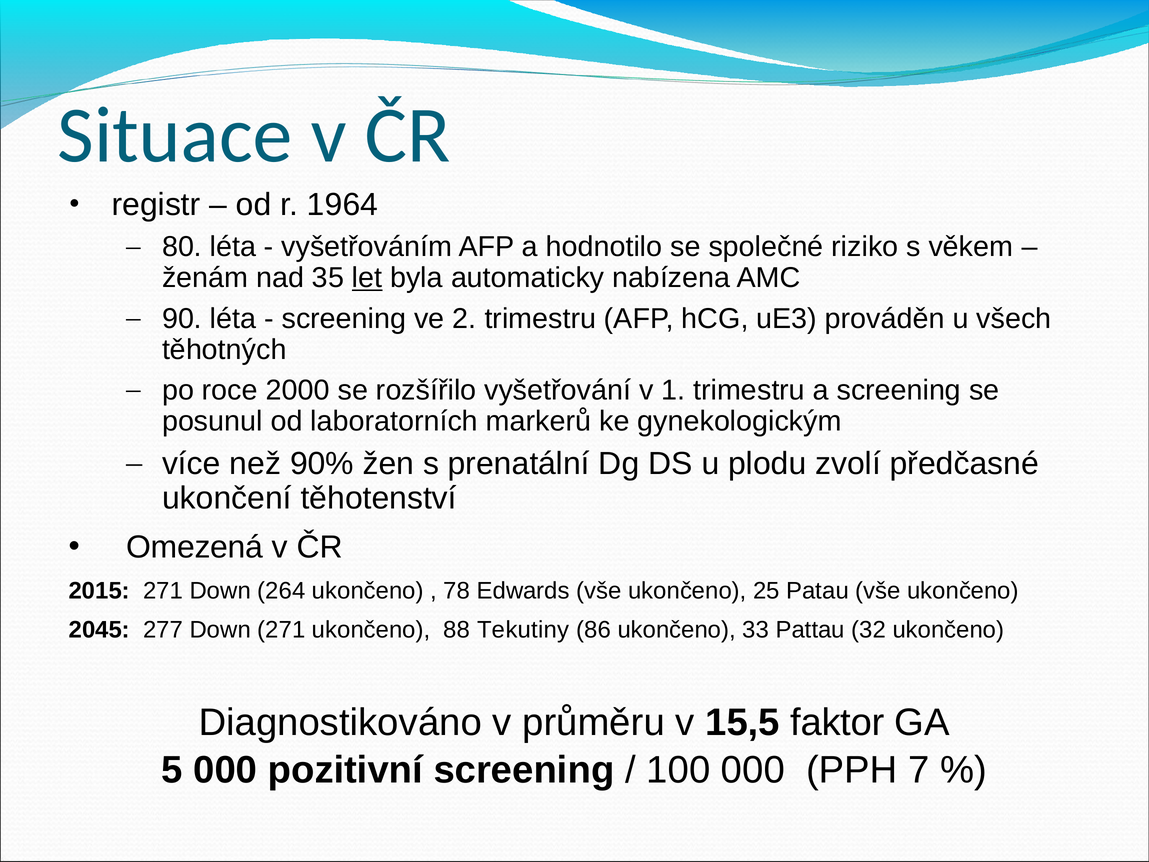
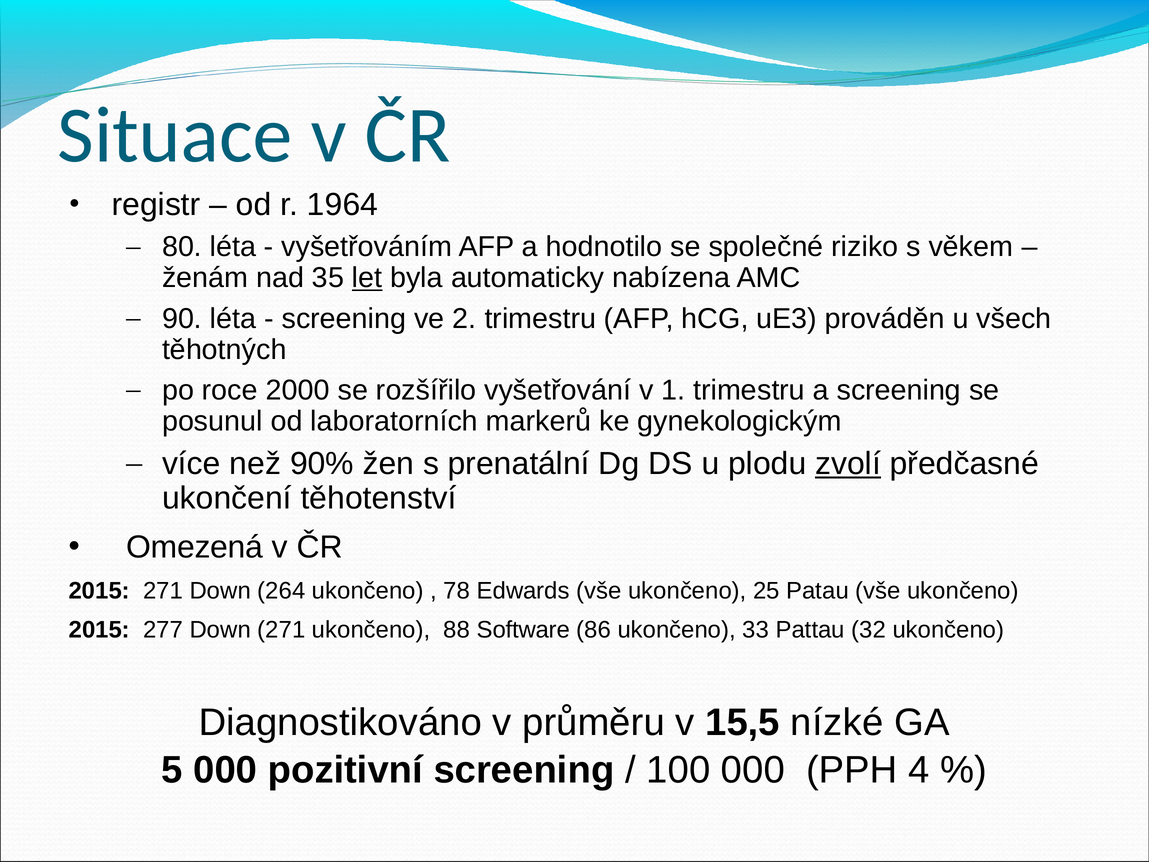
zvolí underline: none -> present
2045 at (99, 630): 2045 -> 2015
Tekutiny: Tekutiny -> Software
faktor: faktor -> nízké
7: 7 -> 4
